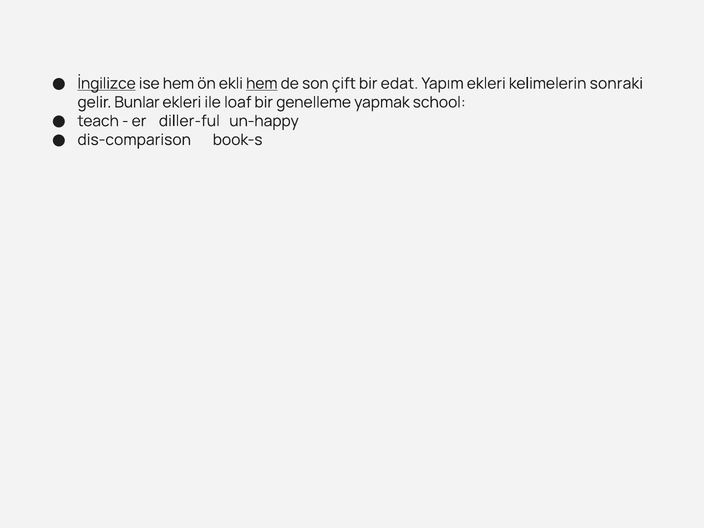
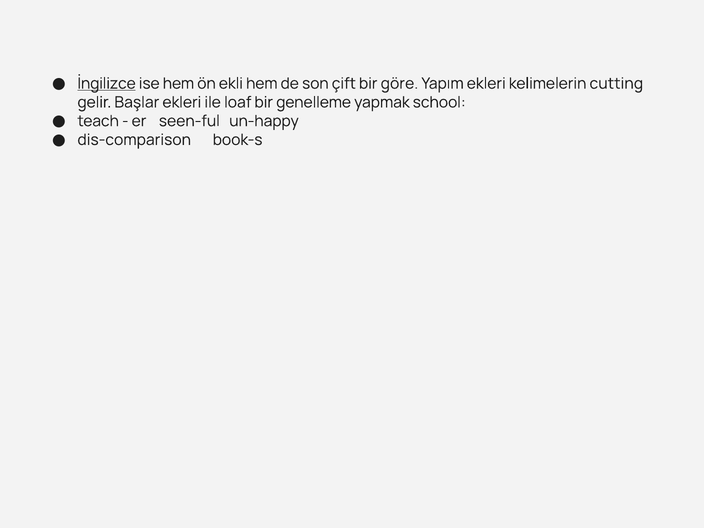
hem at (262, 84) underline: present -> none
edat: edat -> göre
sonraki: sonraki -> cutting
Bunlar: Bunlar -> Başlar
diller-ful: diller-ful -> seen-ful
